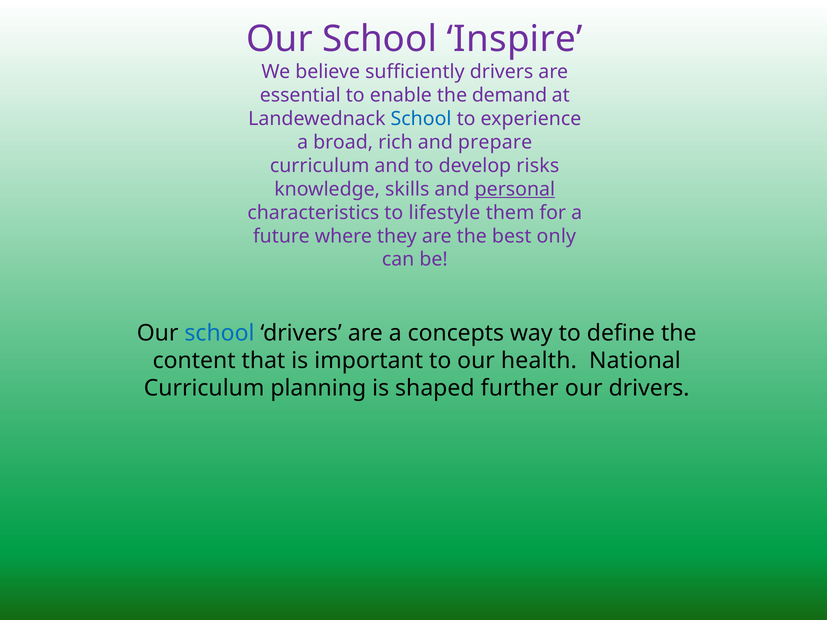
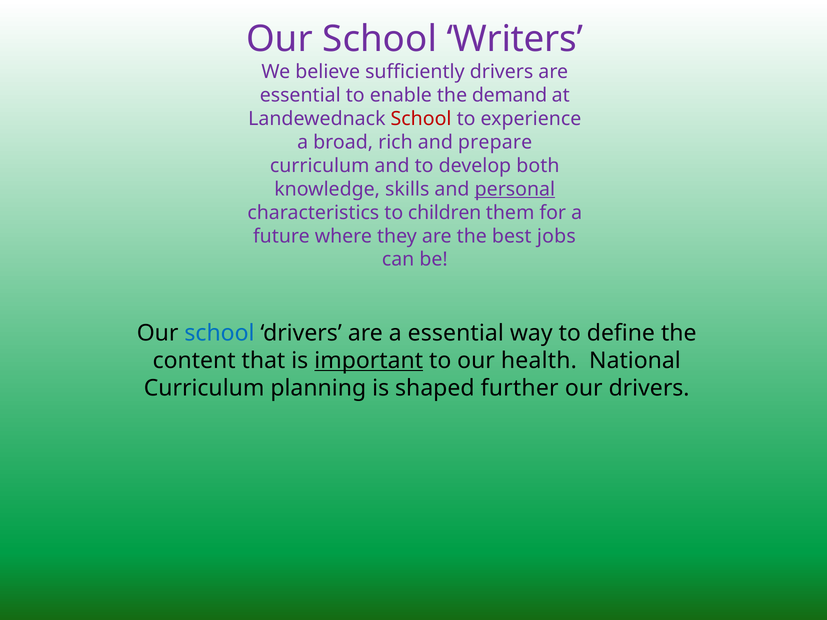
Inspire: Inspire -> Writers
School at (421, 119) colour: blue -> red
risks: risks -> both
lifestyle: lifestyle -> children
only: only -> jobs
a concepts: concepts -> essential
important underline: none -> present
